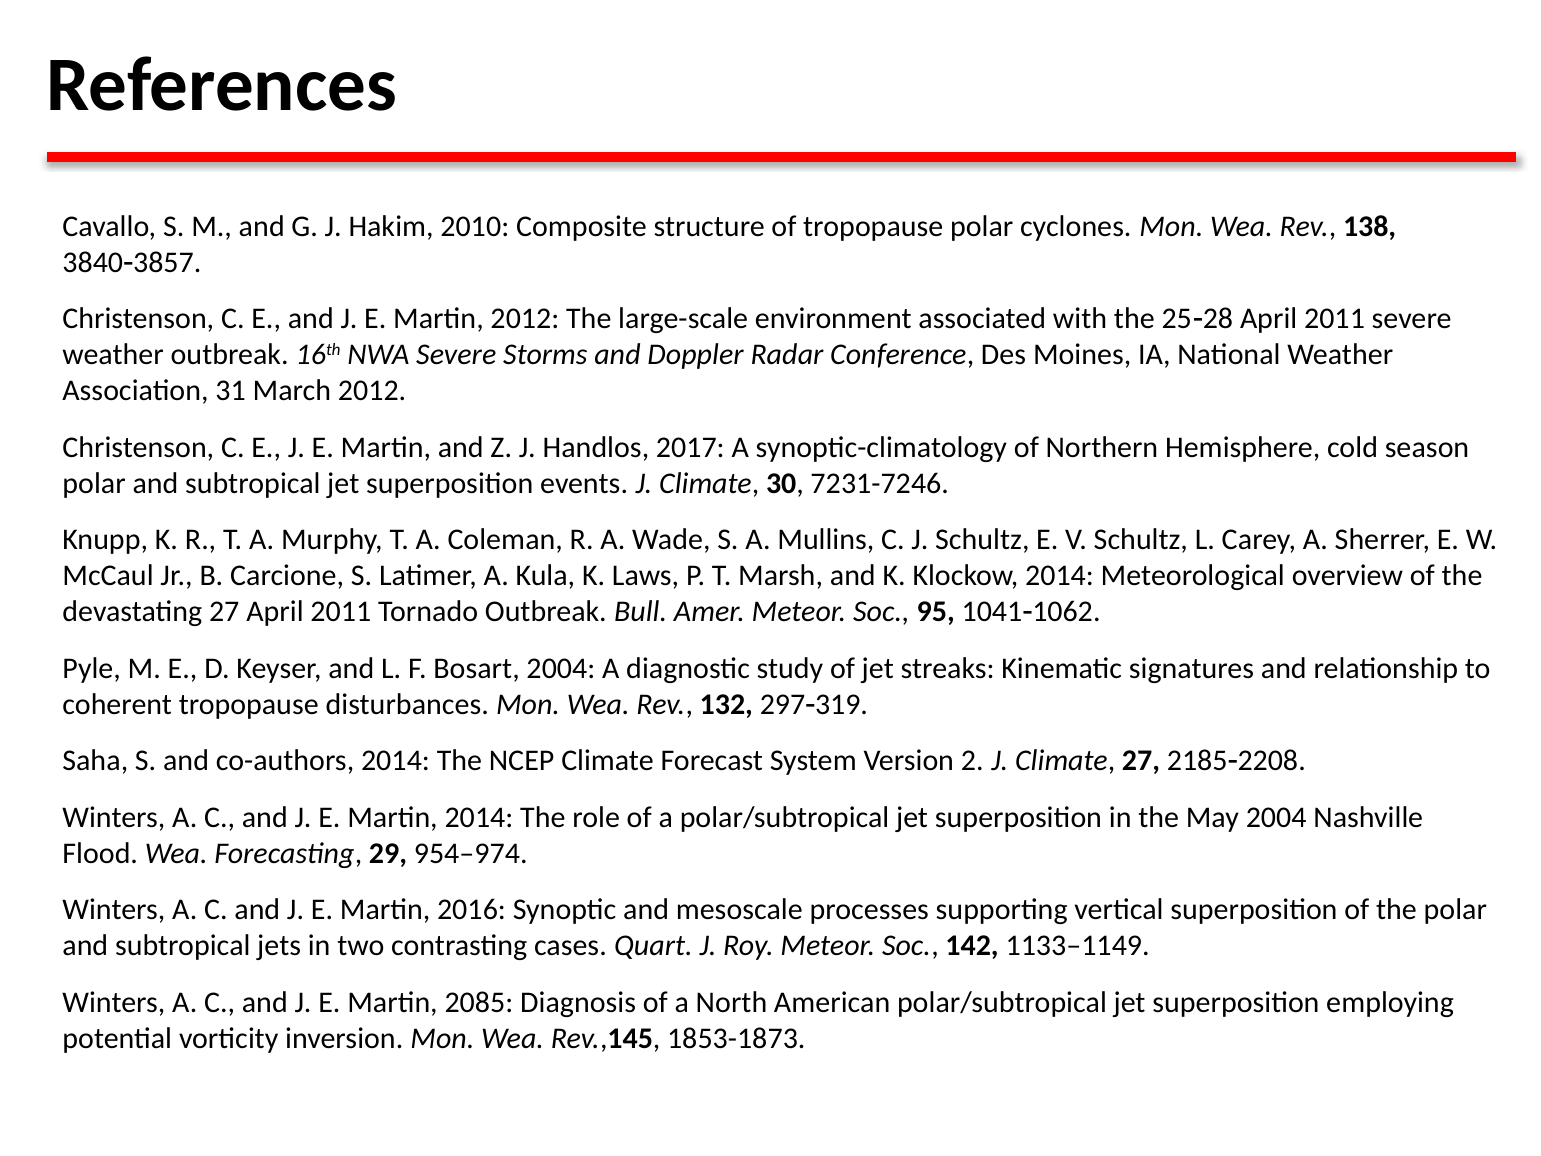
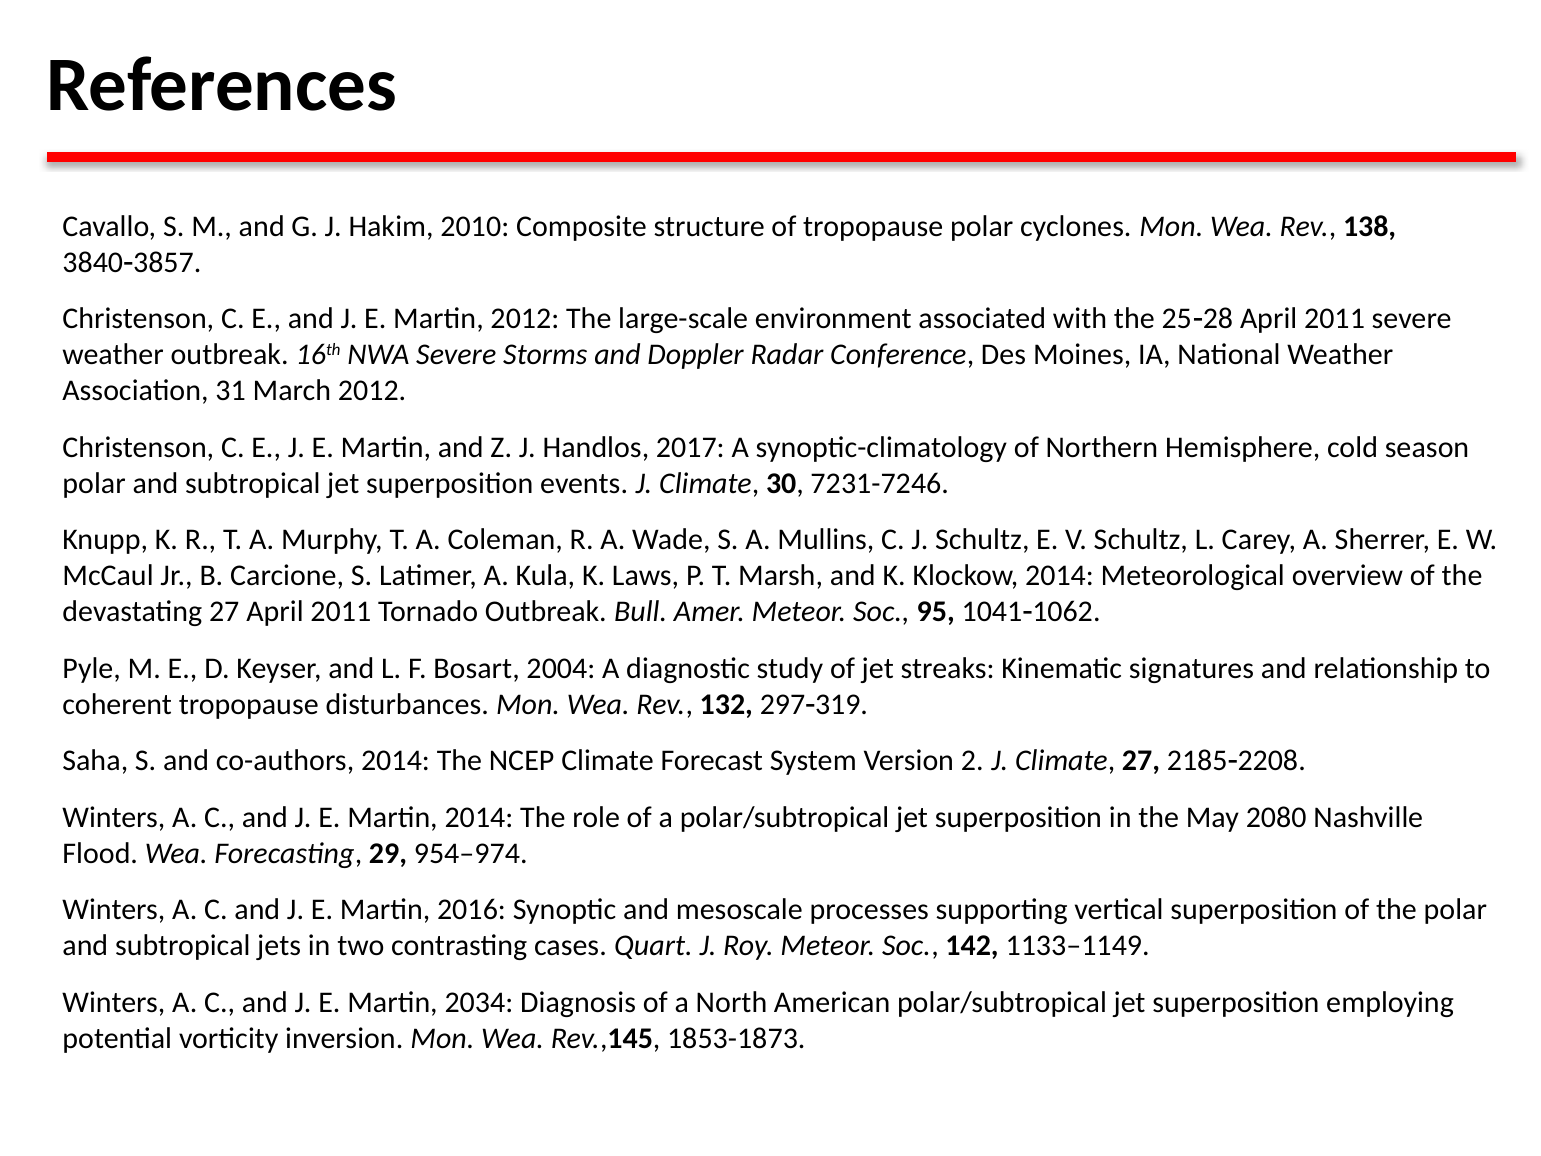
May 2004: 2004 -> 2080
2085: 2085 -> 2034
